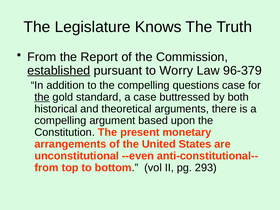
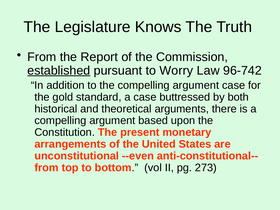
96-379: 96-379 -> 96-742
the compelling questions: questions -> argument
the at (42, 97) underline: present -> none
293: 293 -> 273
